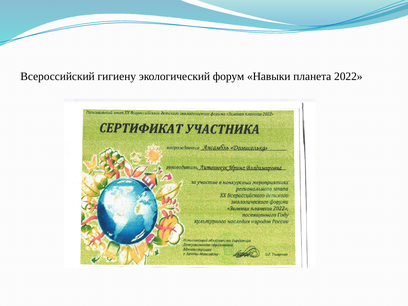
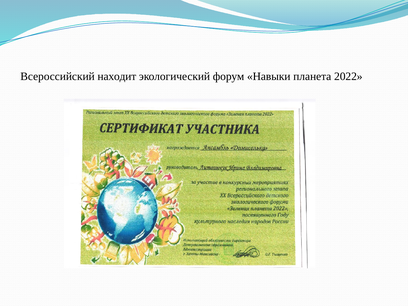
гигиену: гигиену -> находит
